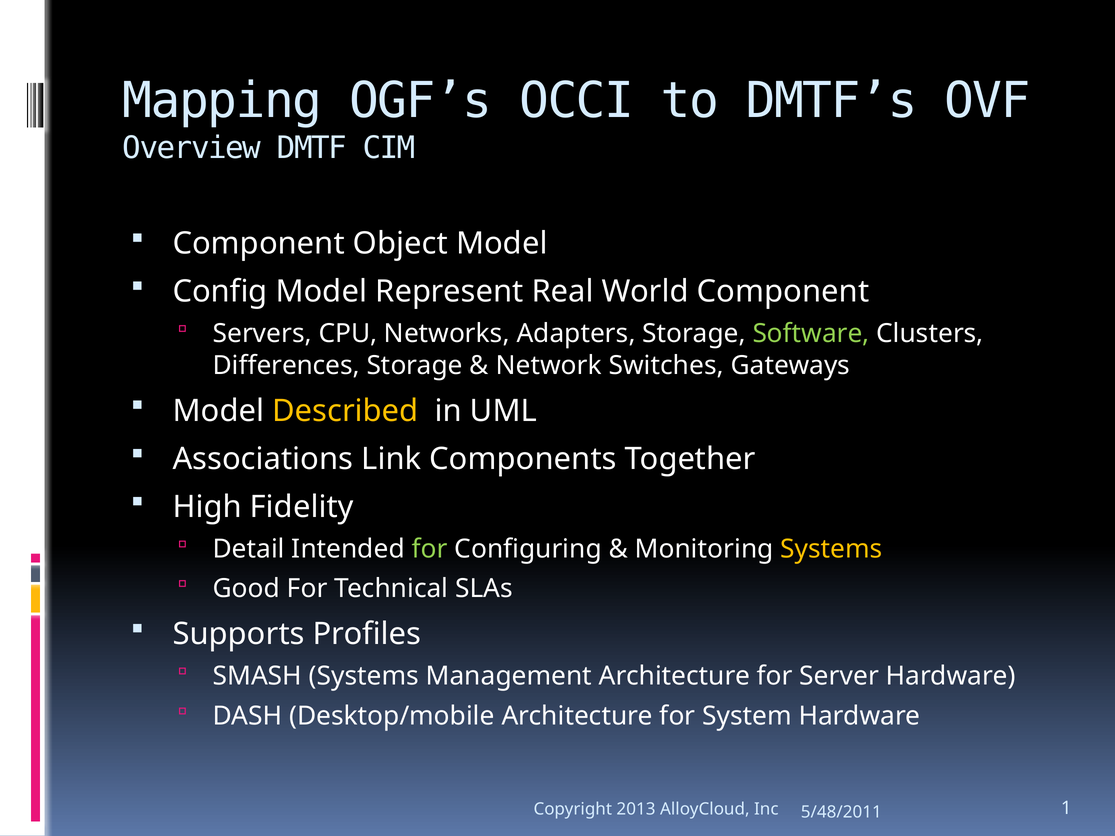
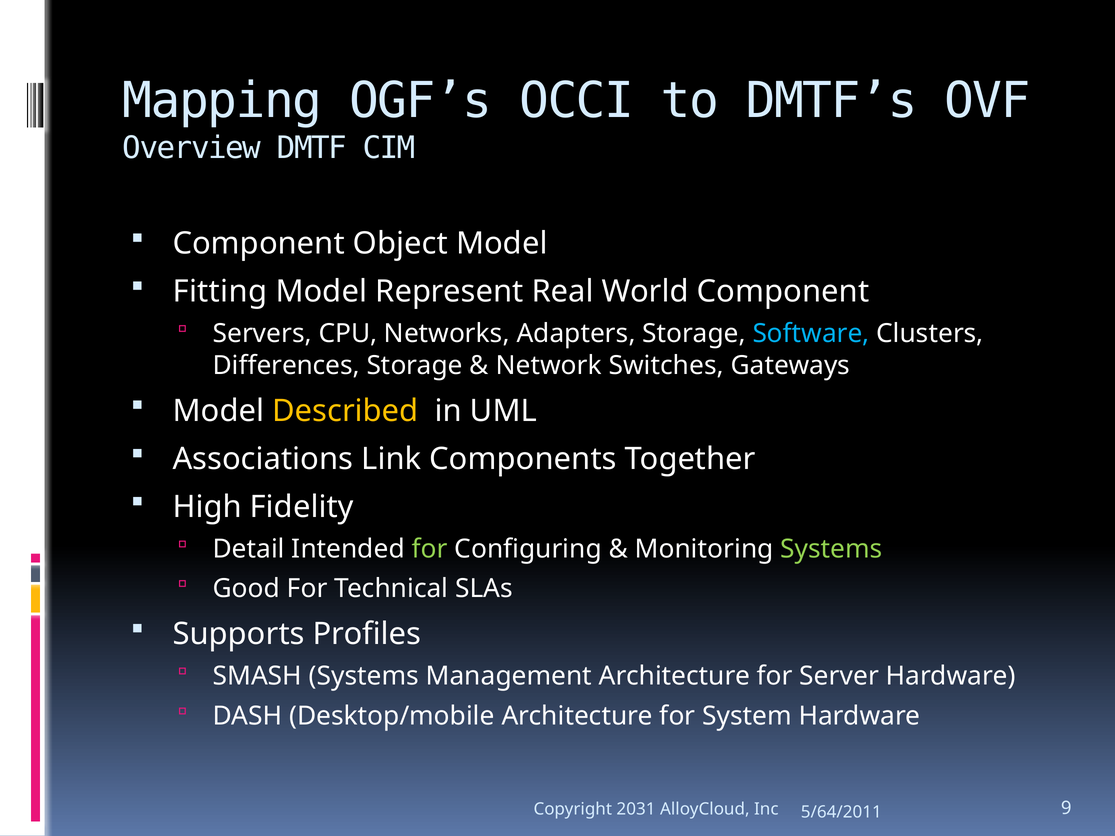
Config: Config -> Fitting
Software colour: light green -> light blue
Systems at (832, 549) colour: yellow -> light green
2013: 2013 -> 2031
1: 1 -> 9
5/48/2011: 5/48/2011 -> 5/64/2011
